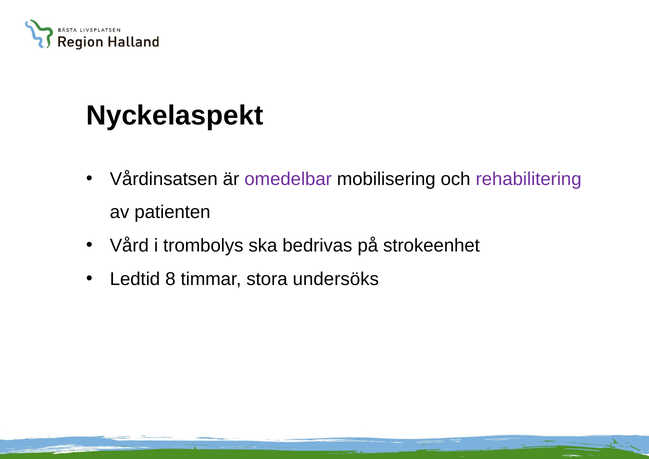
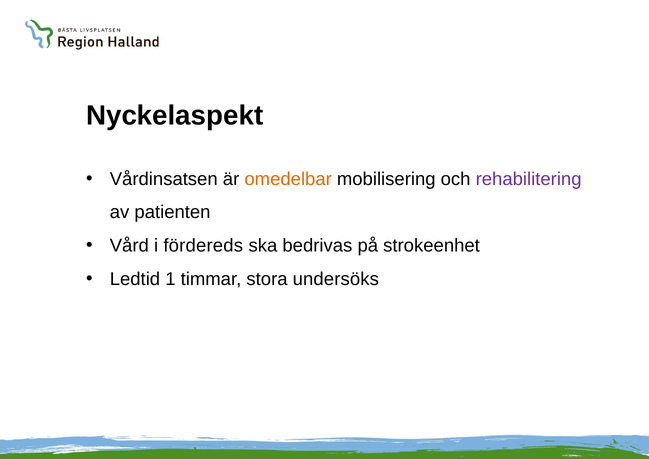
omedelbar colour: purple -> orange
trombolys: trombolys -> fördereds
8: 8 -> 1
